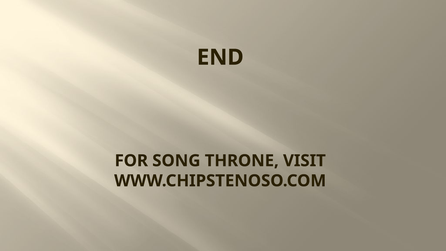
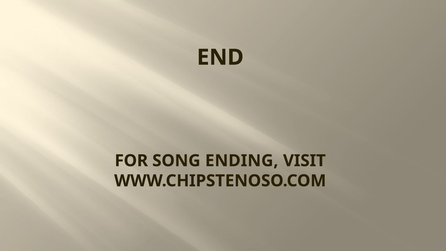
THRONE: THRONE -> ENDING
